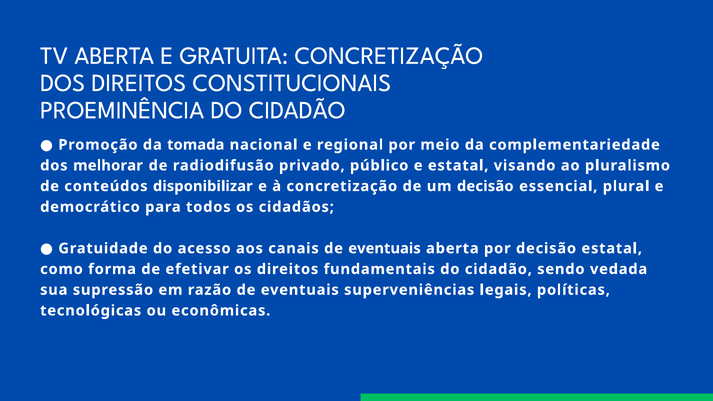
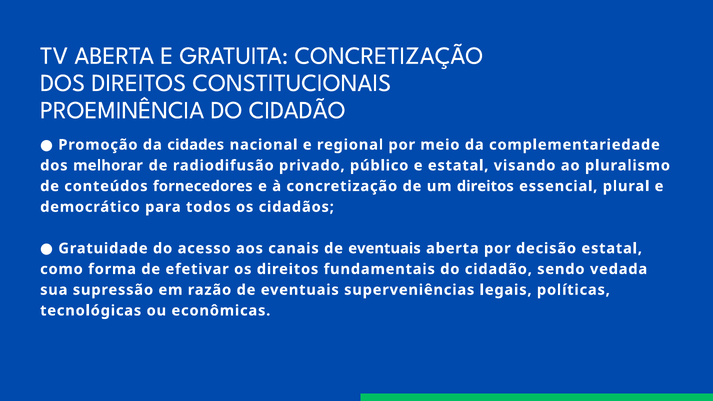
tomada: tomada -> cidades
disponibilizar: disponibilizar -> fornecedores
um decisão: decisão -> direitos
